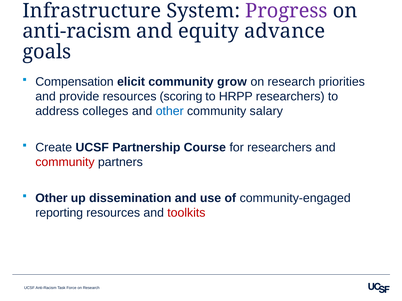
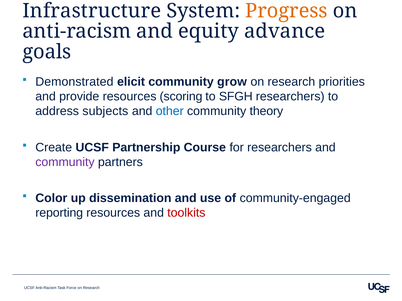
Progress colour: purple -> orange
Compensation: Compensation -> Demonstrated
HRPP: HRPP -> SFGH
colleges: colleges -> subjects
salary: salary -> theory
community at (65, 162) colour: red -> purple
Other at (51, 198): Other -> Color
